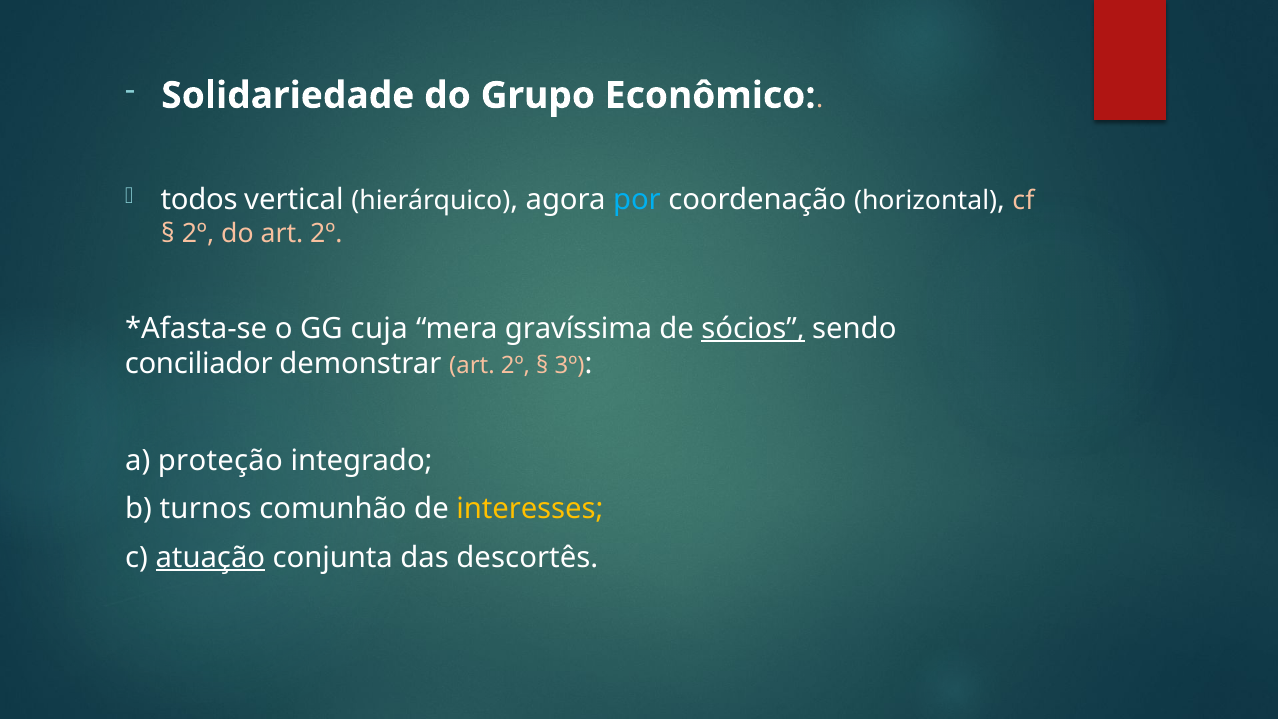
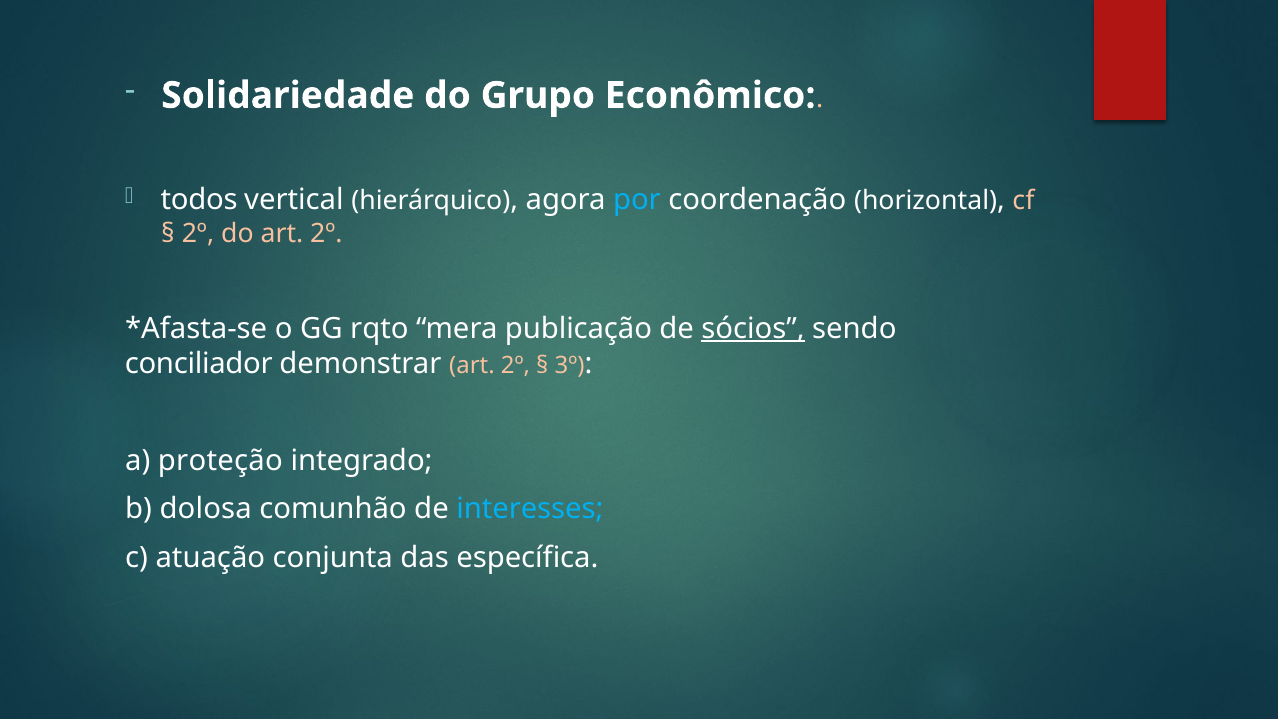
cuja: cuja -> rqto
gravíssima: gravíssima -> publicação
turnos: turnos -> dolosa
interesses colour: yellow -> light blue
atuação underline: present -> none
descortês: descortês -> específica
